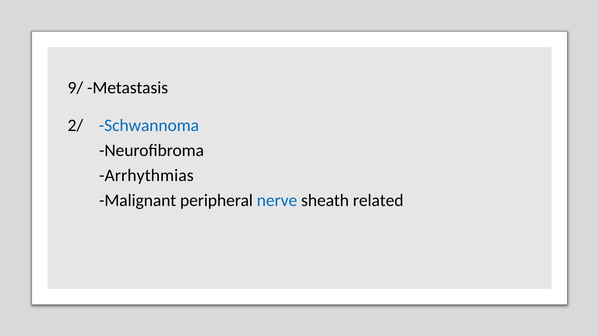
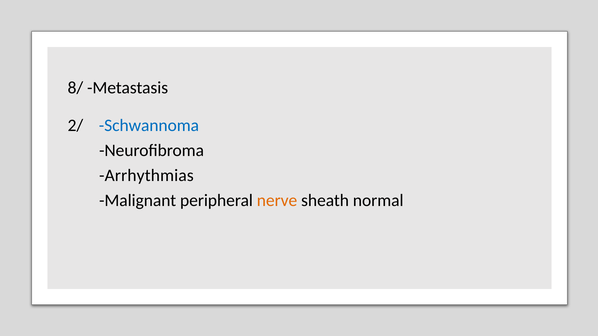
9/: 9/ -> 8/
nerve colour: blue -> orange
related: related -> normal
